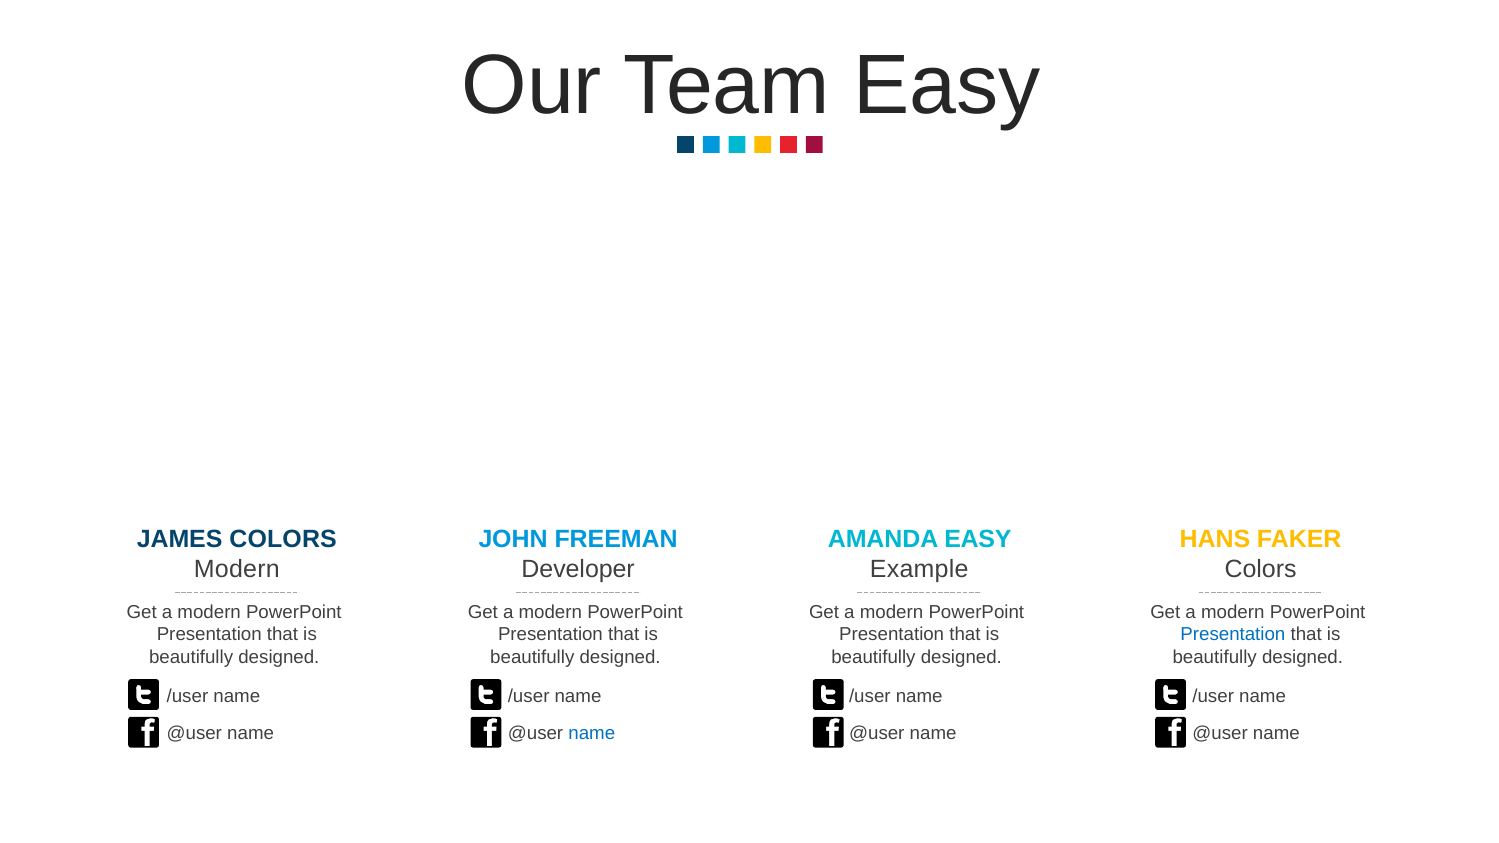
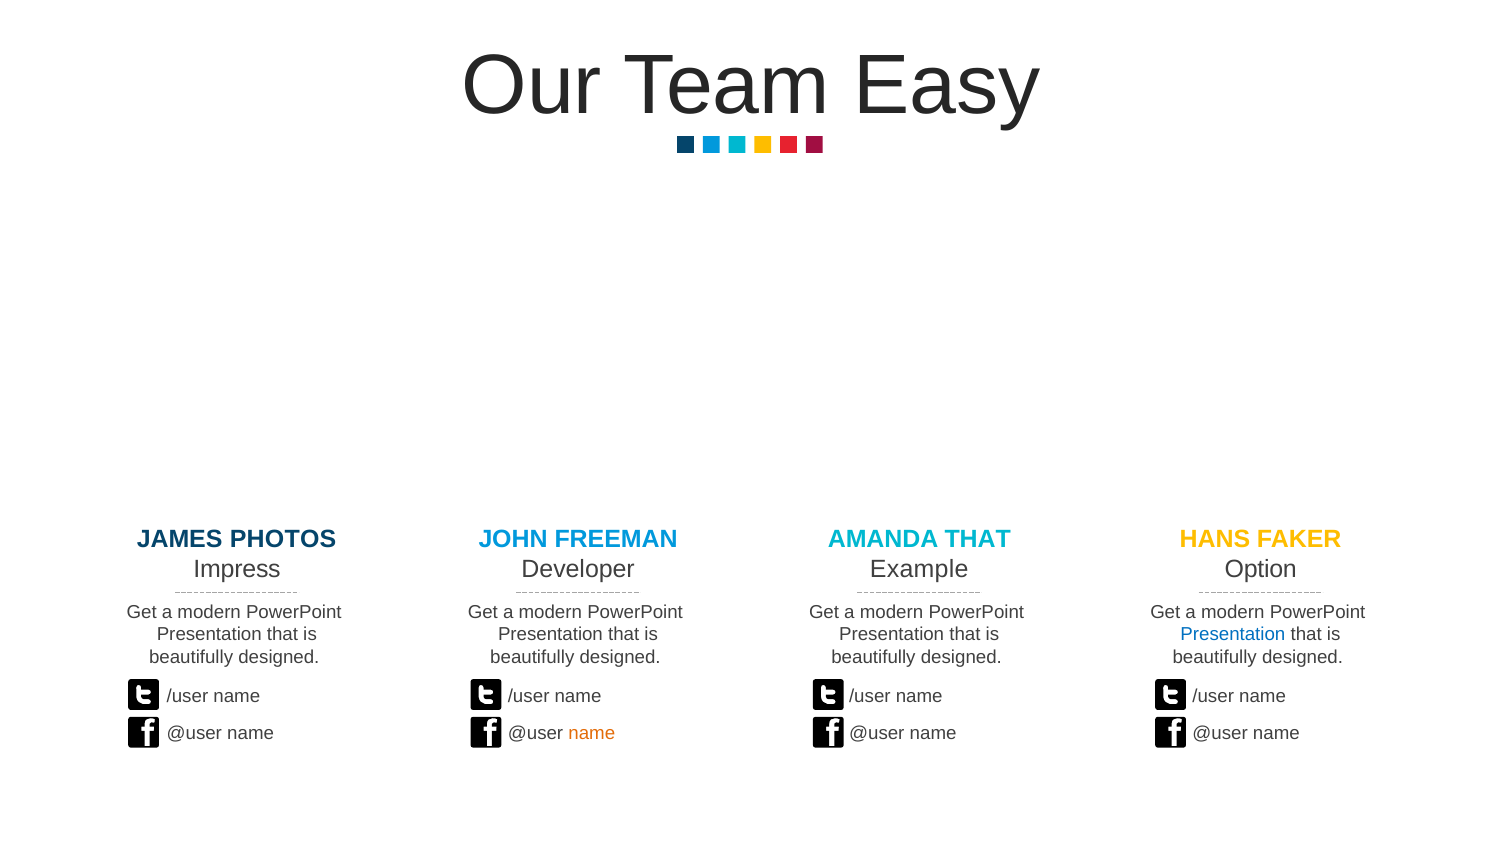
JAMES COLORS: COLORS -> PHOTOS
AMANDA EASY: EASY -> THAT
Modern at (237, 570): Modern -> Impress
Colors at (1261, 570): Colors -> Option
name at (592, 734) colour: blue -> orange
